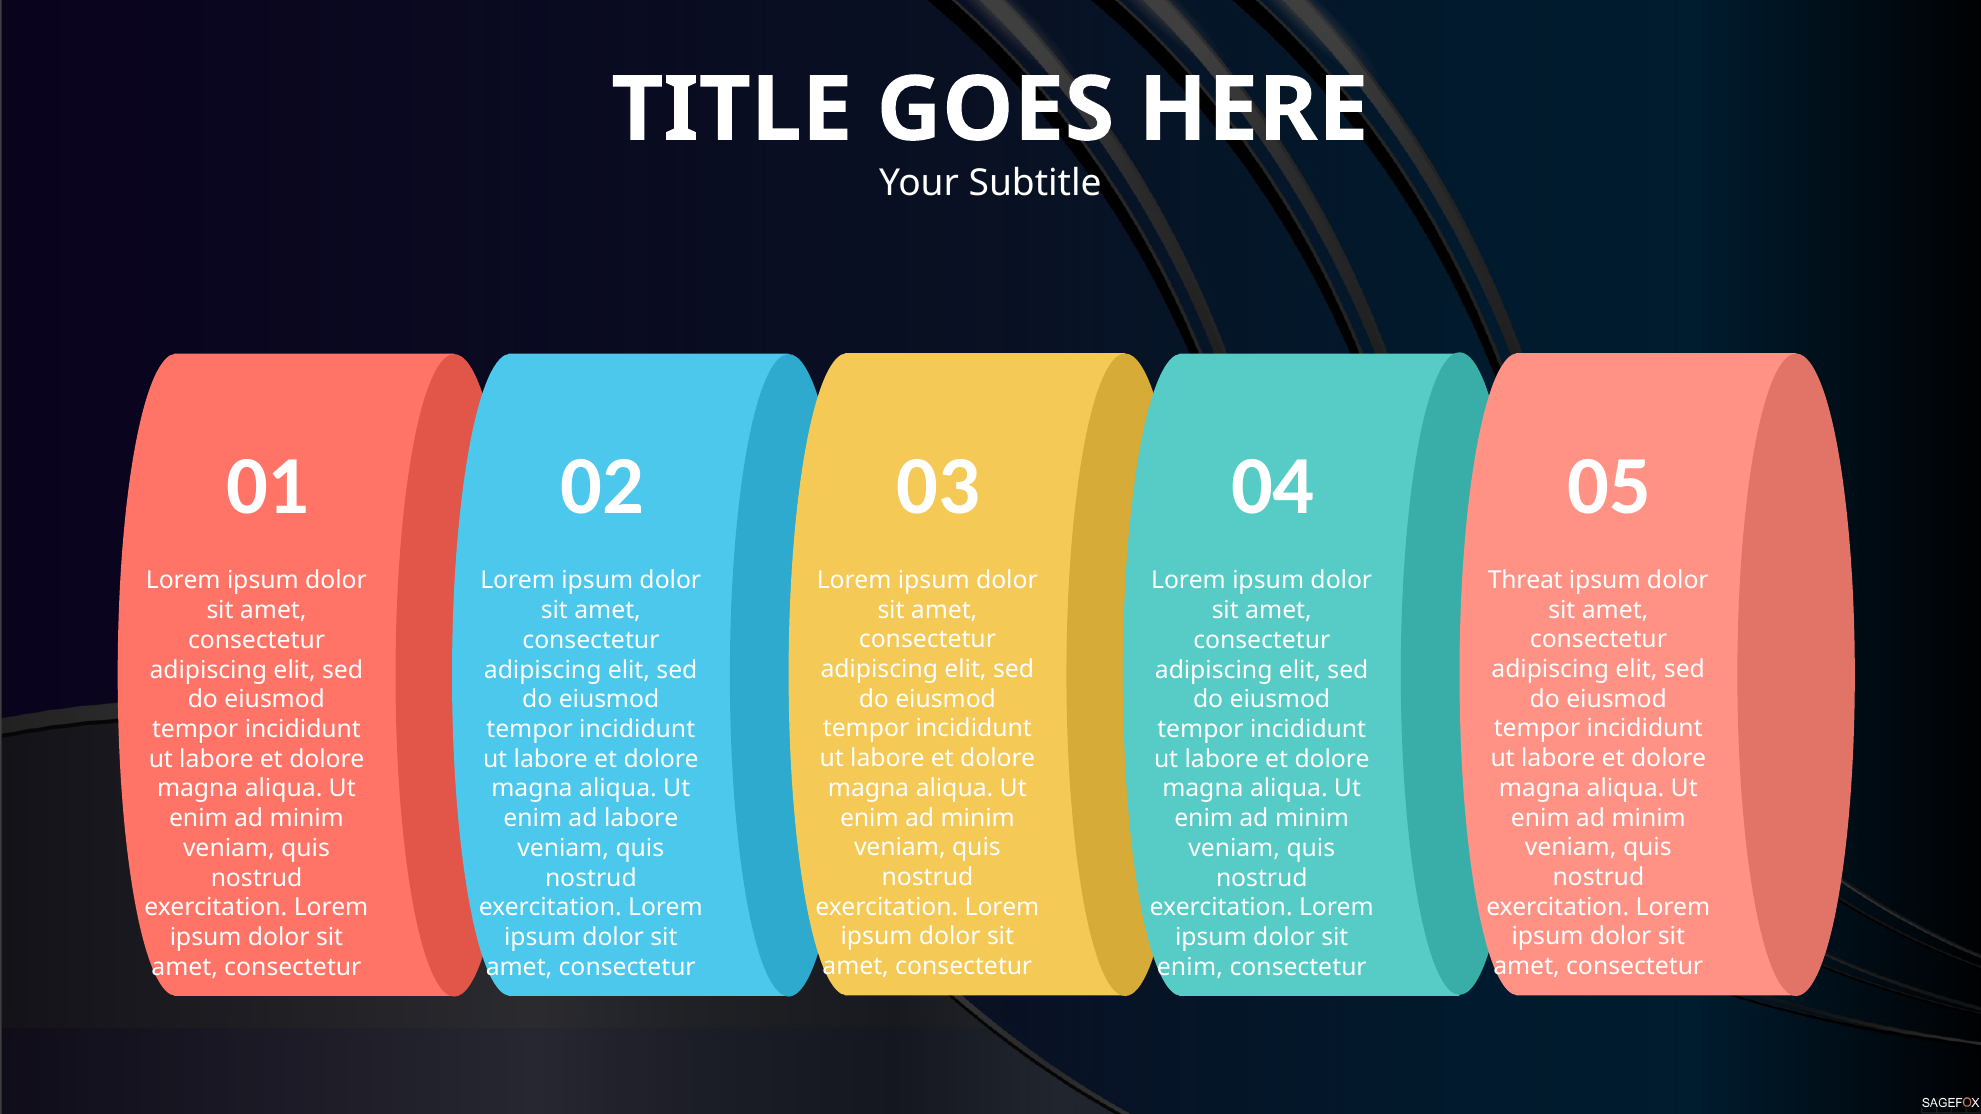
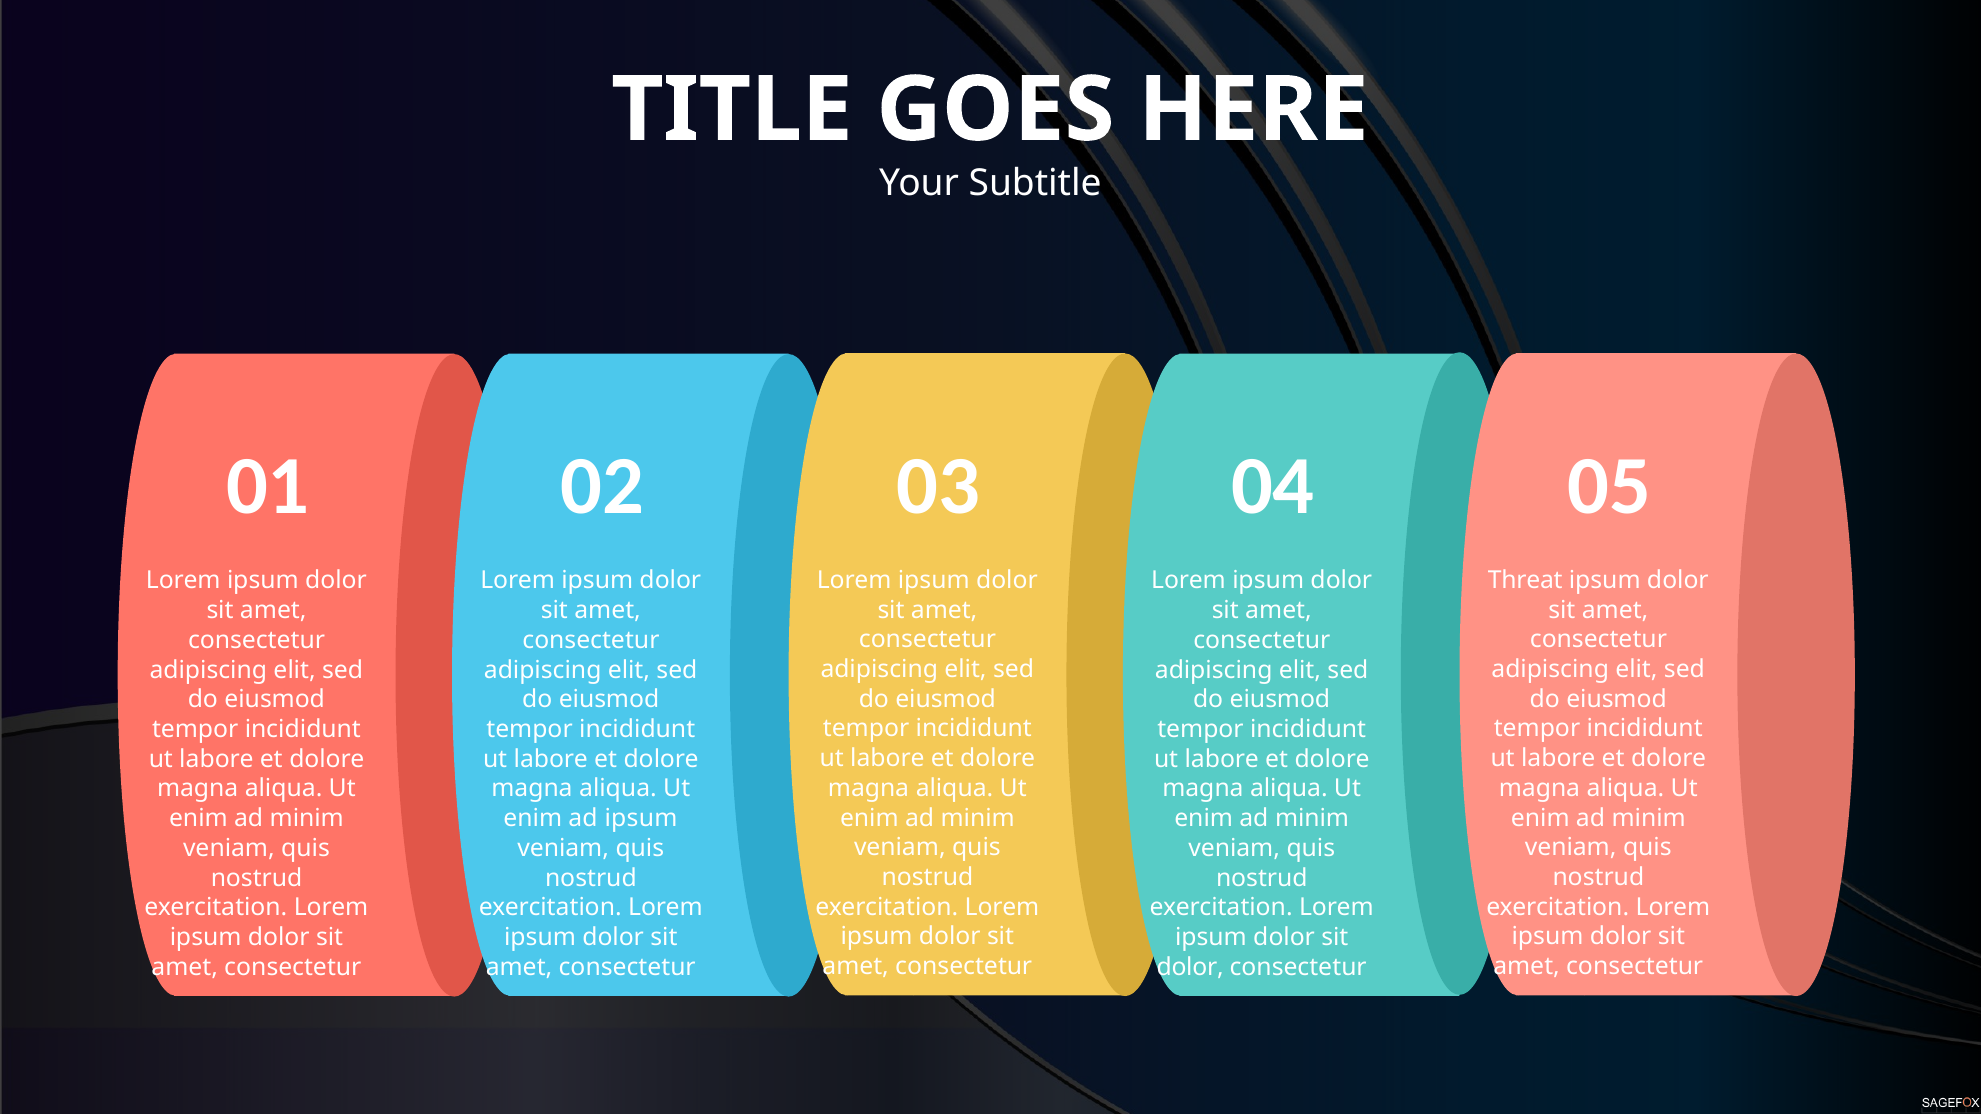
ad labore: labore -> ipsum
enim at (1190, 967): enim -> dolor
